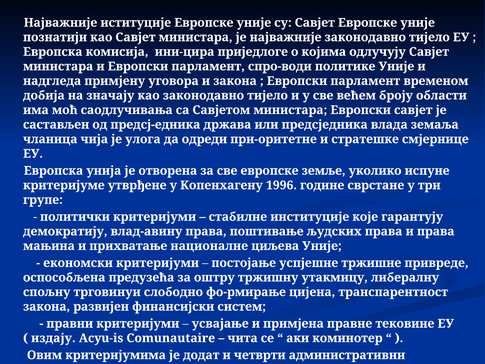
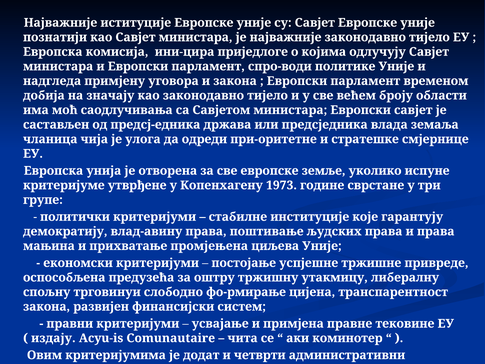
1996: 1996 -> 1973
националне: националне -> промјењена
